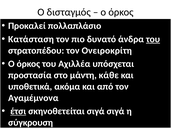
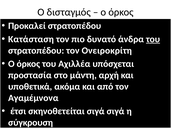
Προκαλεί πολλαπλάσιο: πολλαπλάσιο -> στρατοπέδου
κάθε: κάθε -> αρχή
έτσι underline: present -> none
